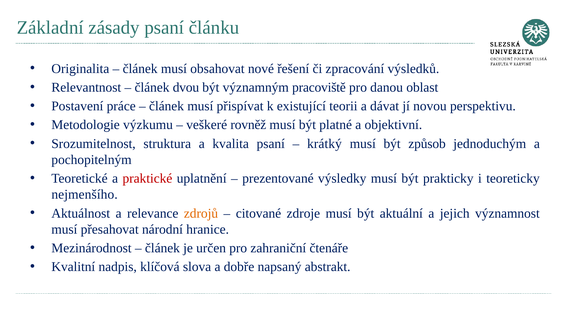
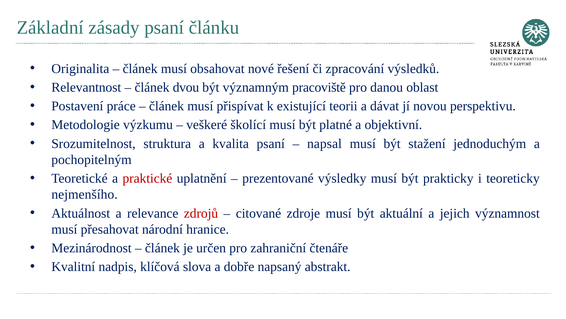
rovněž: rovněž -> školící
krátký: krátký -> napsal
způsob: způsob -> stažení
zdrojů colour: orange -> red
